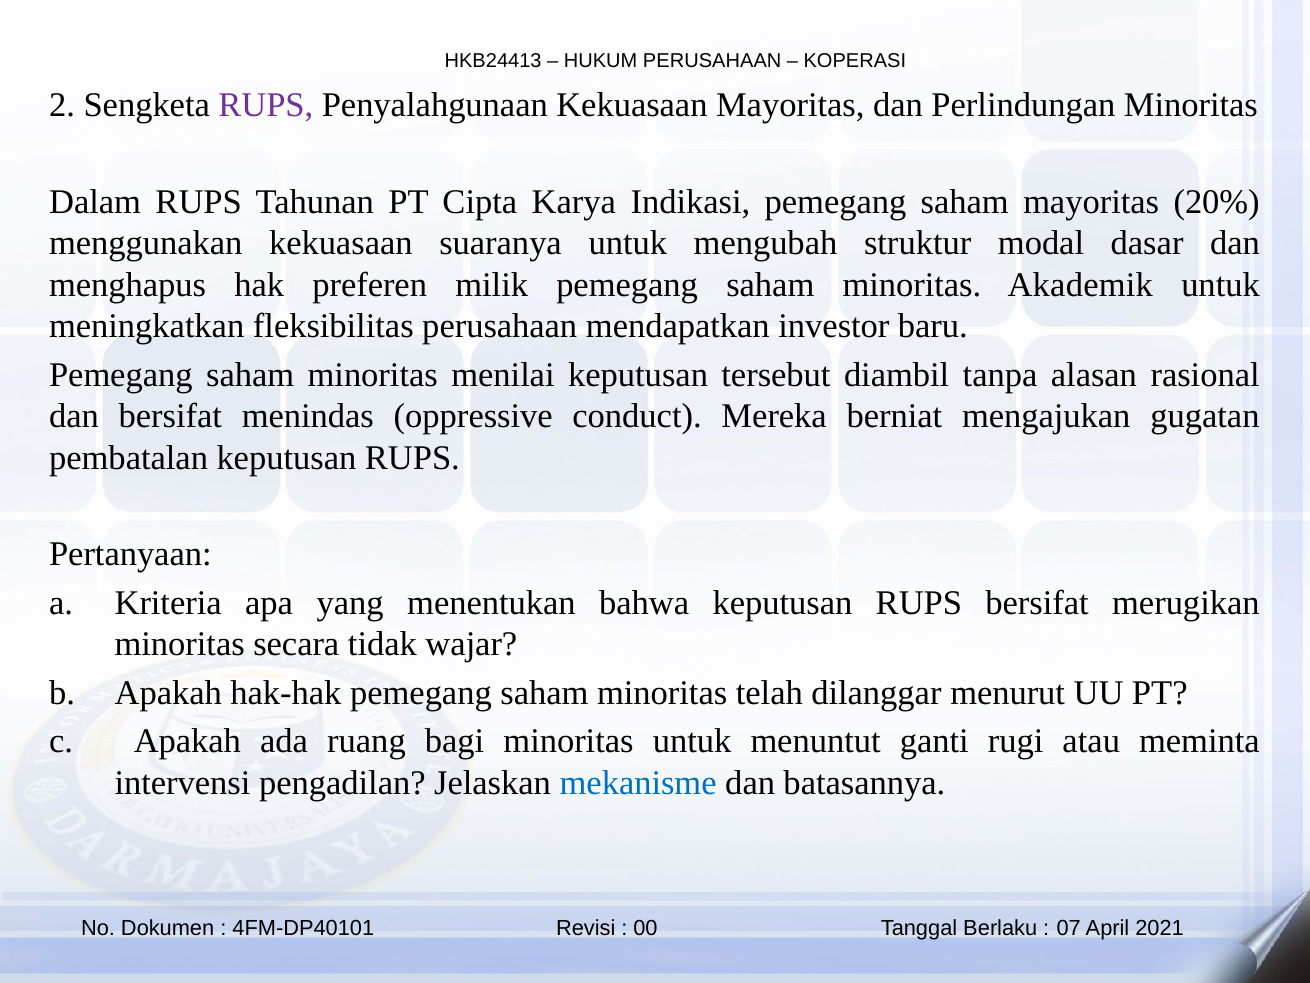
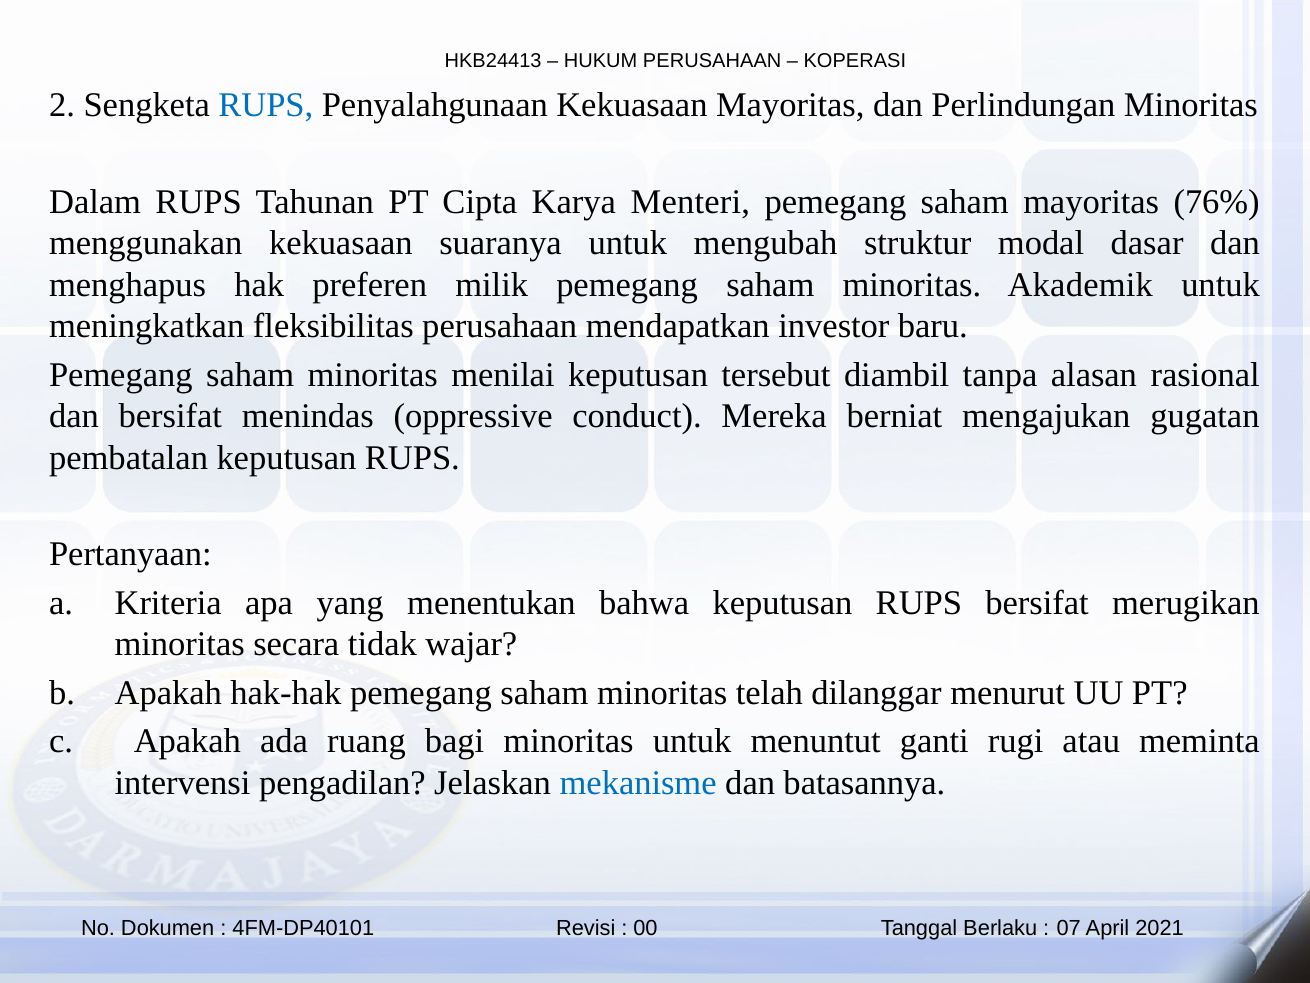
RUPS at (266, 105) colour: purple -> blue
Indikasi: Indikasi -> Menteri
20%: 20% -> 76%
